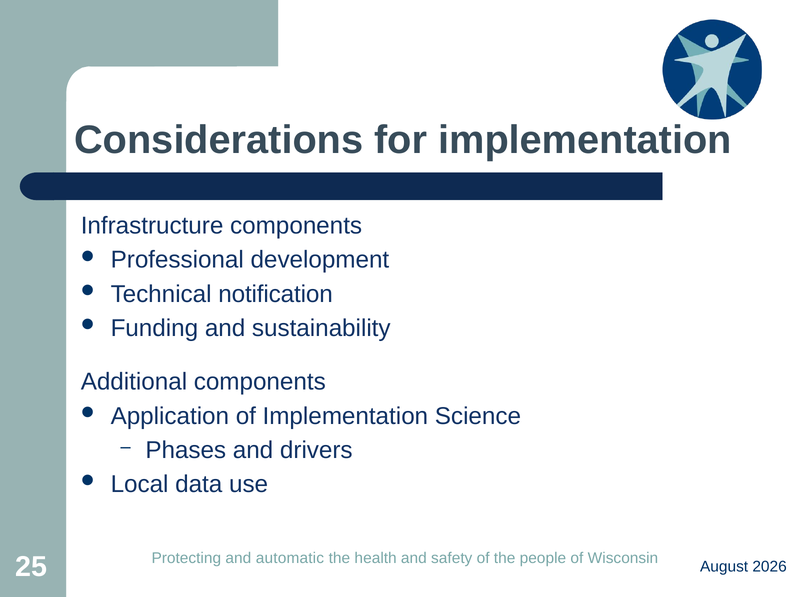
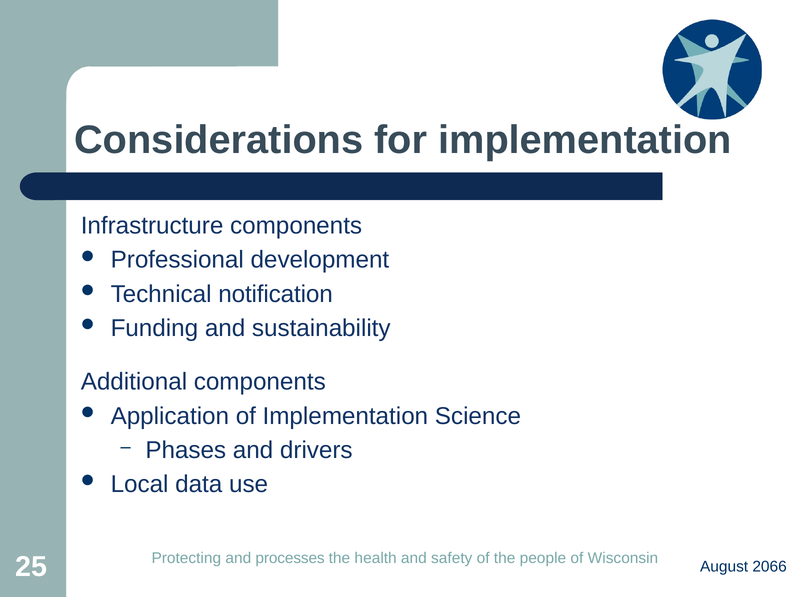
automatic: automatic -> processes
2026: 2026 -> 2066
